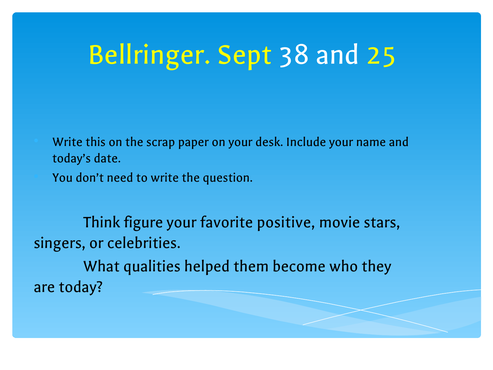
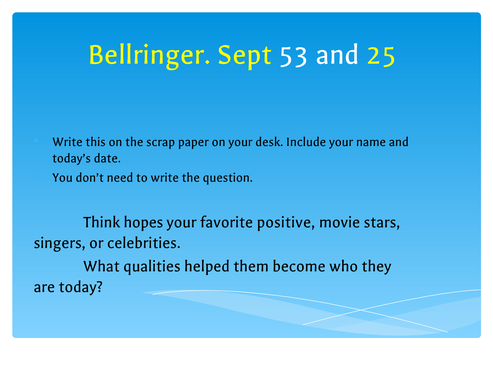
38: 38 -> 53
figure: figure -> hopes
